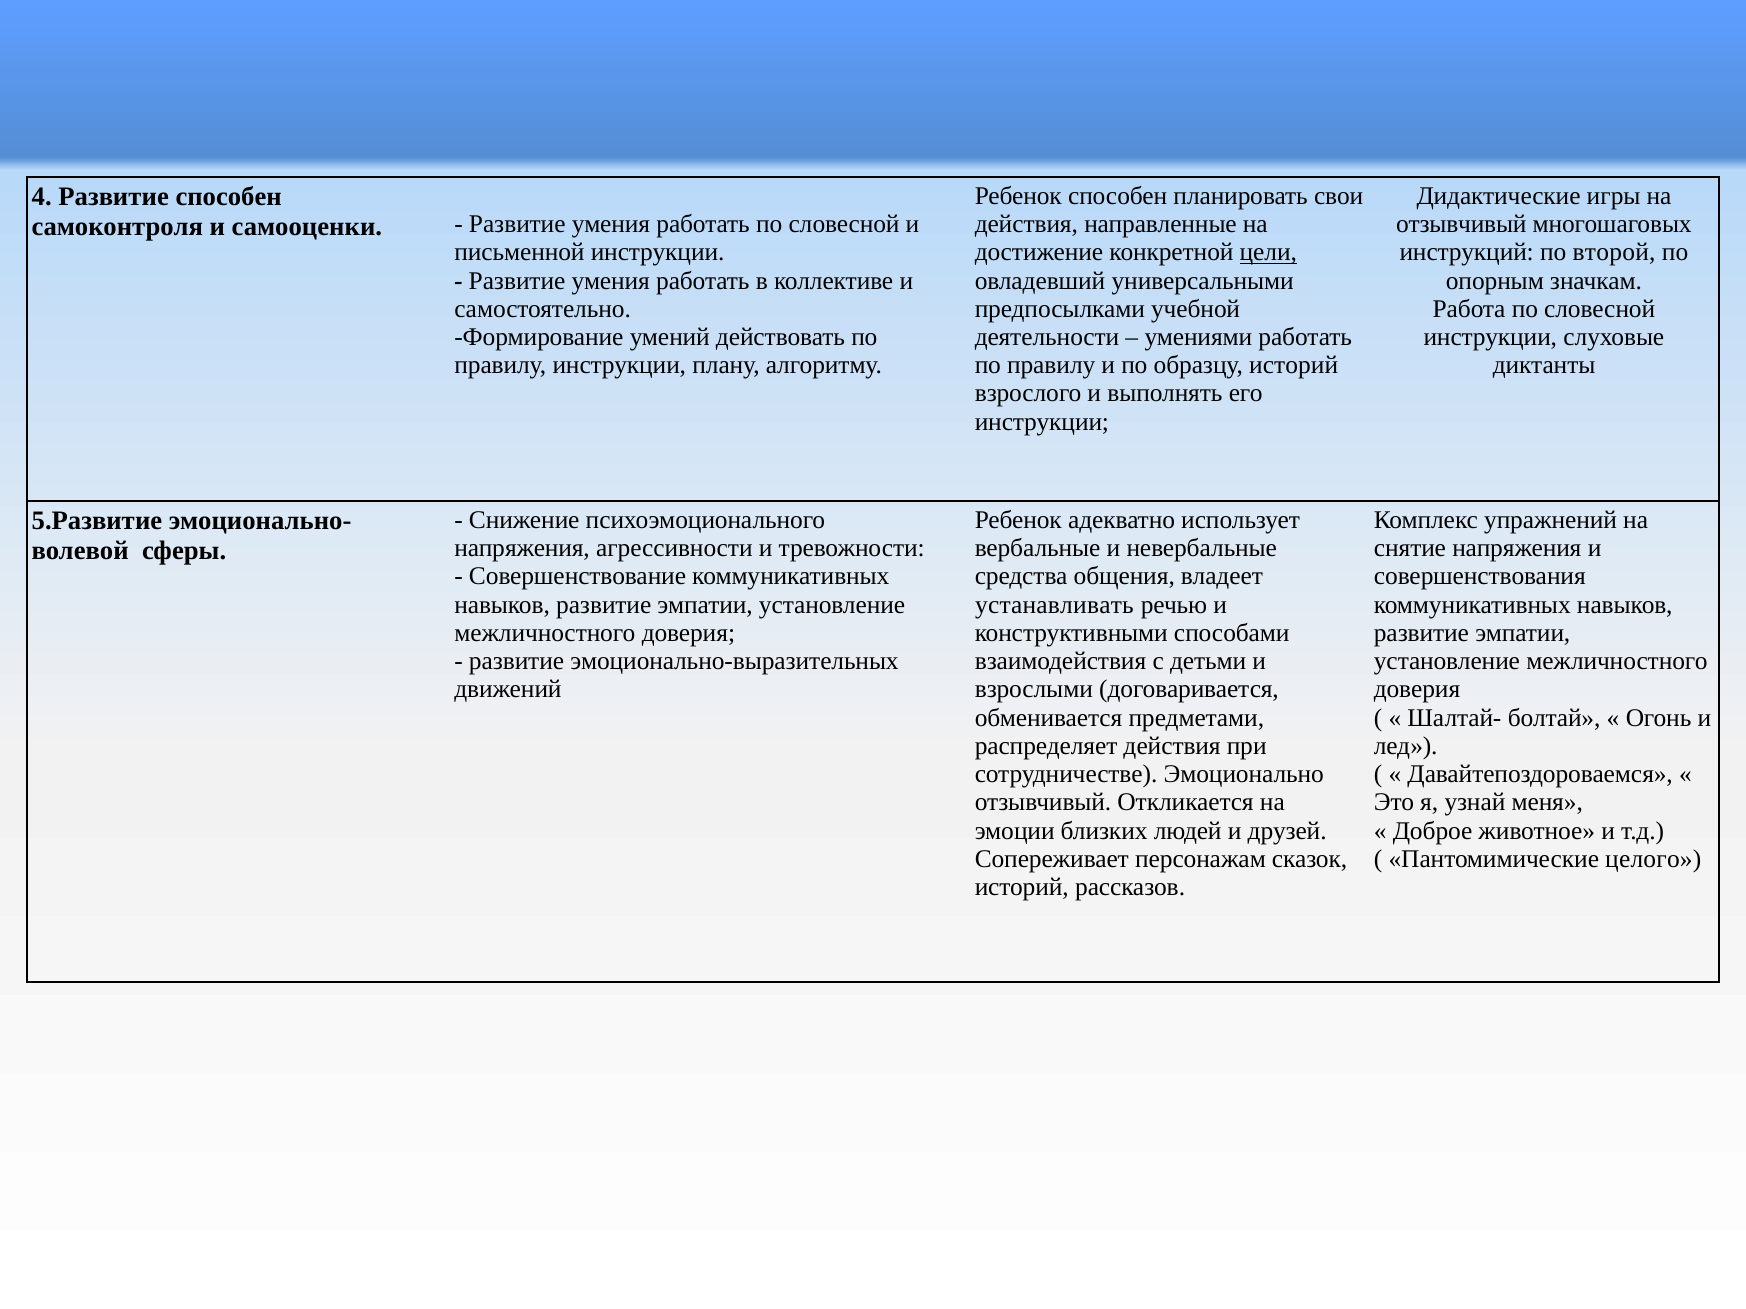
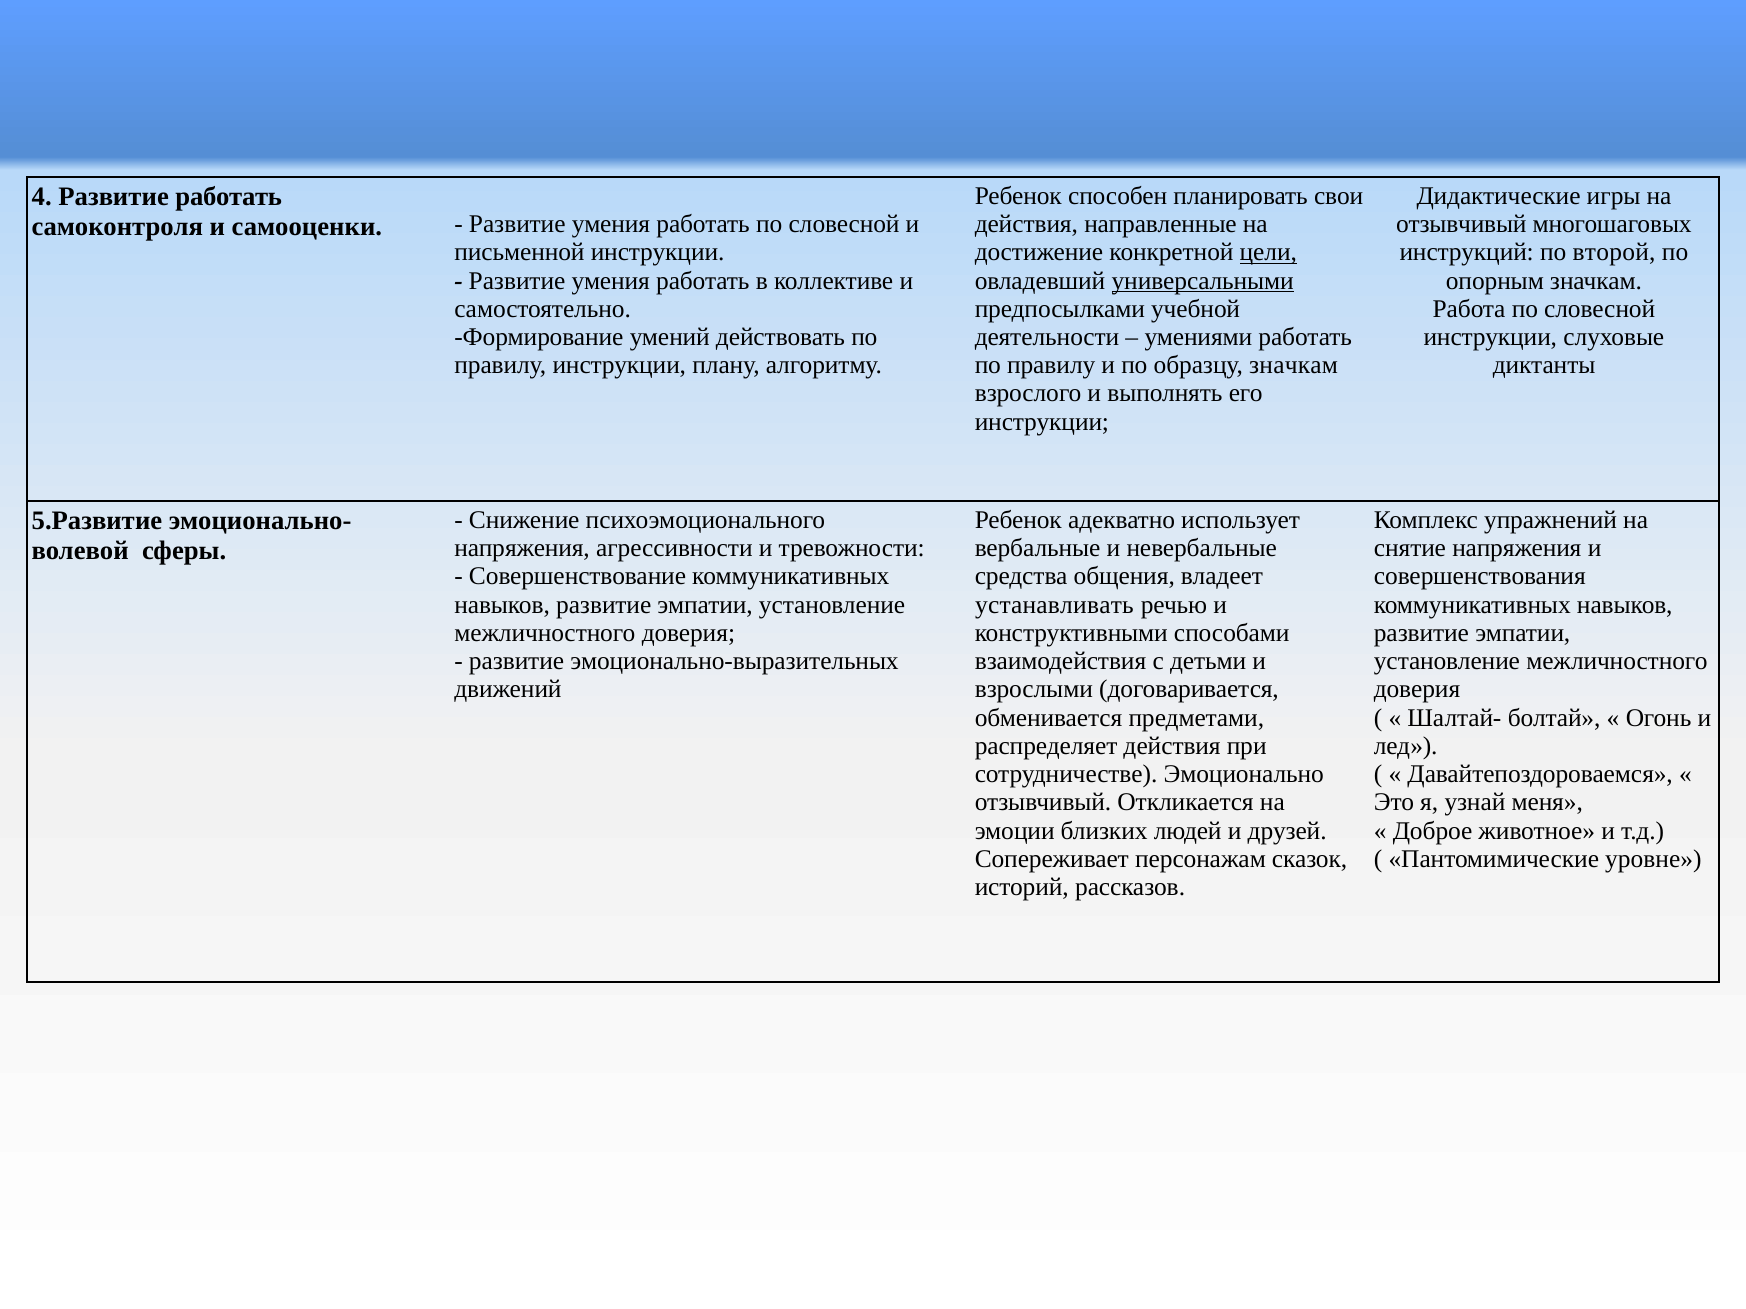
Развитие способен: способен -> работать
универсальными underline: none -> present
образцу историй: историй -> значкам
целого: целого -> уровне
